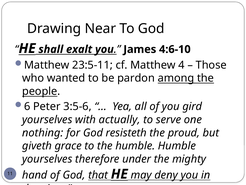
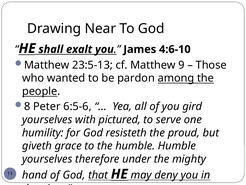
23:5-11: 23:5-11 -> 23:5-13
4: 4 -> 9
6: 6 -> 8
3:5-6: 3:5-6 -> 6:5-6
actually: actually -> pictured
nothing: nothing -> humility
